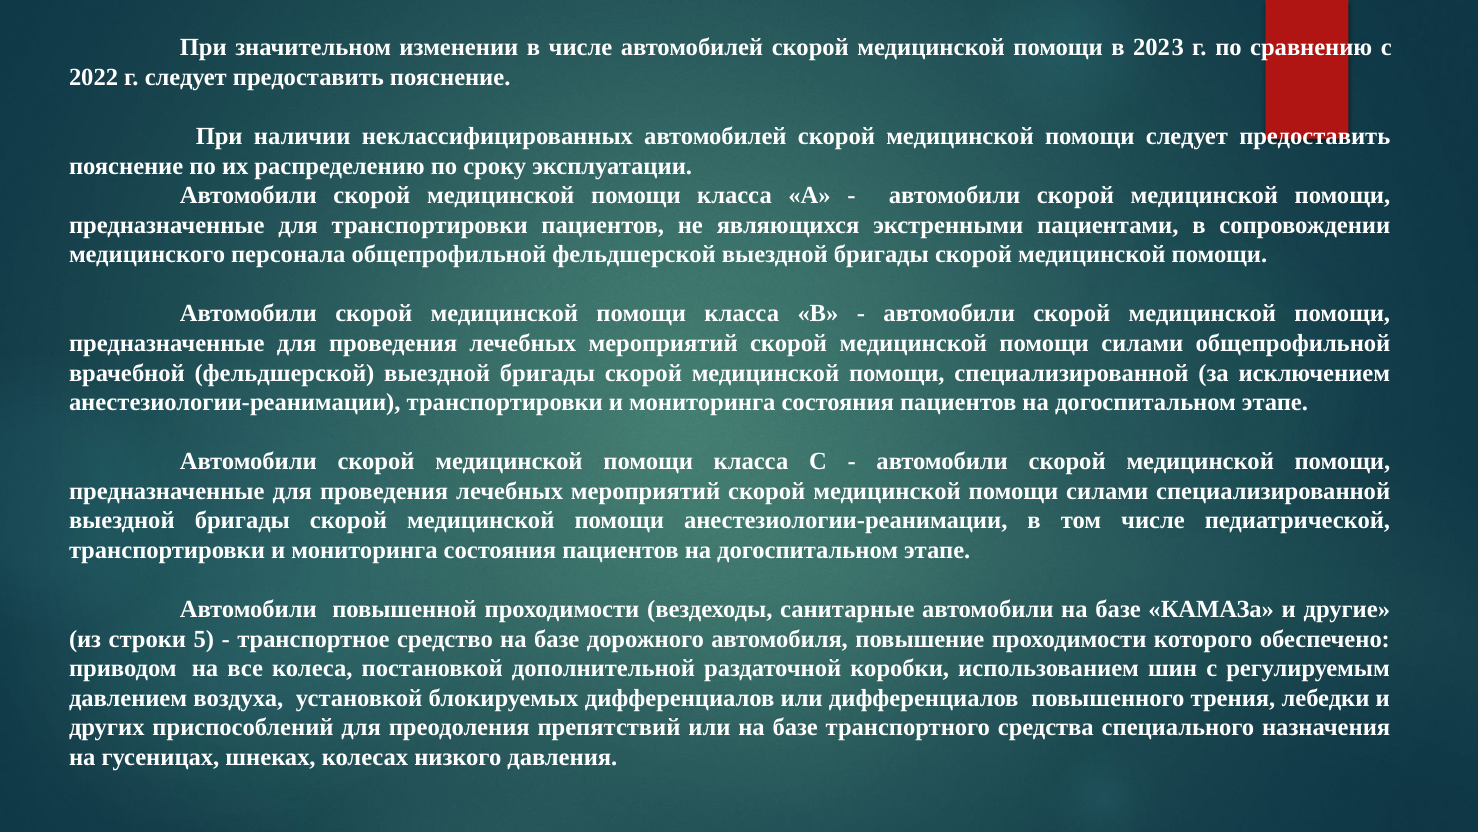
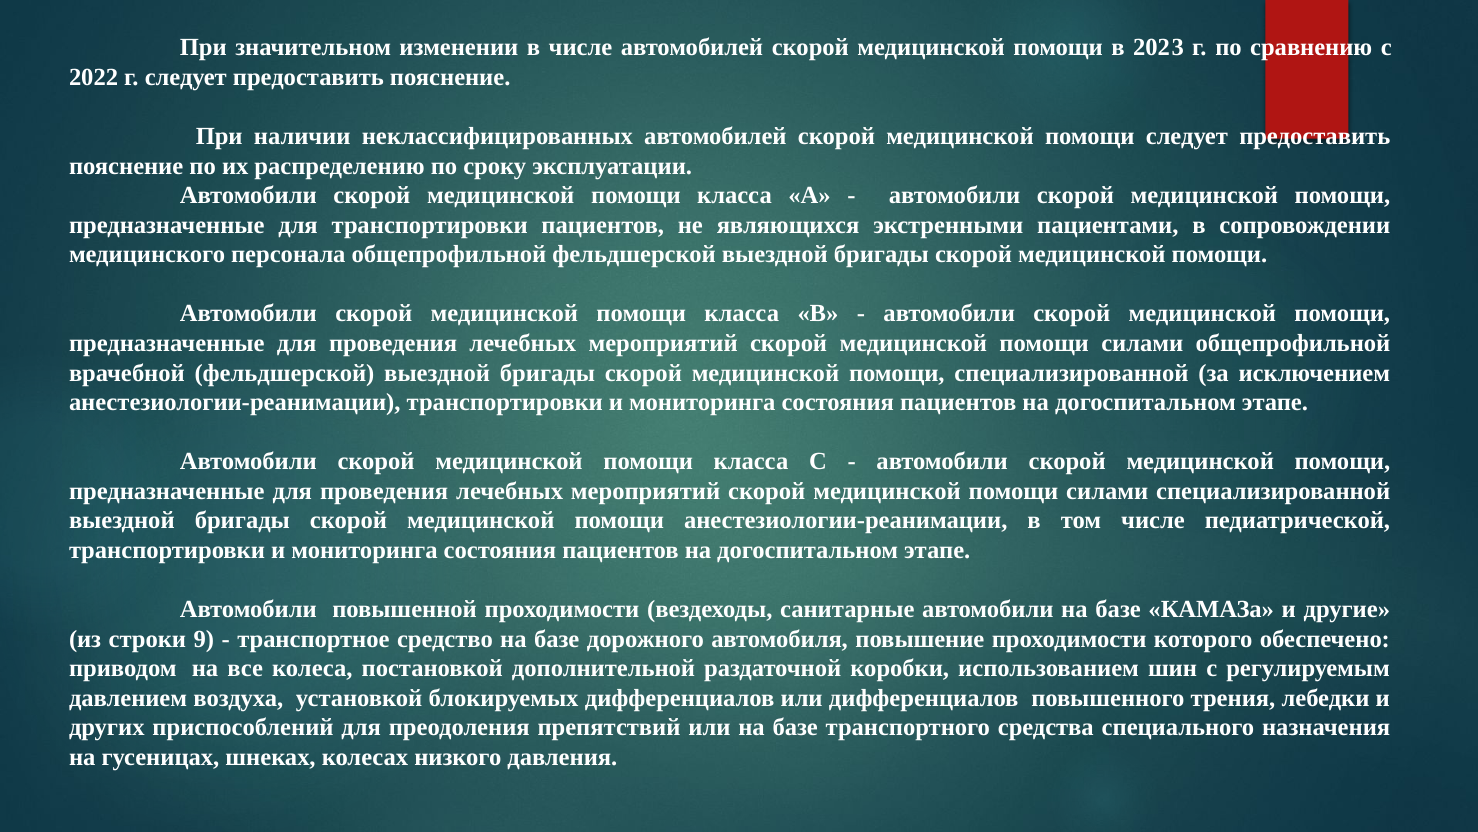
5: 5 -> 9
